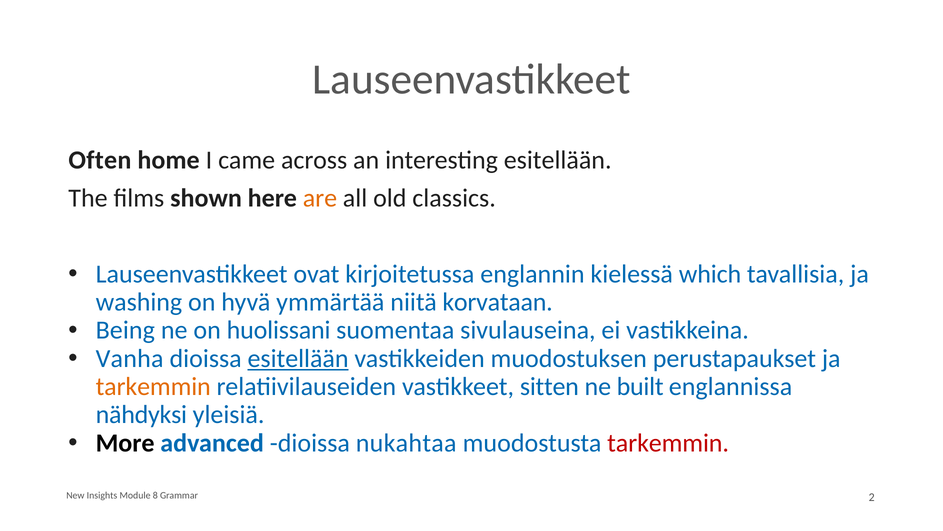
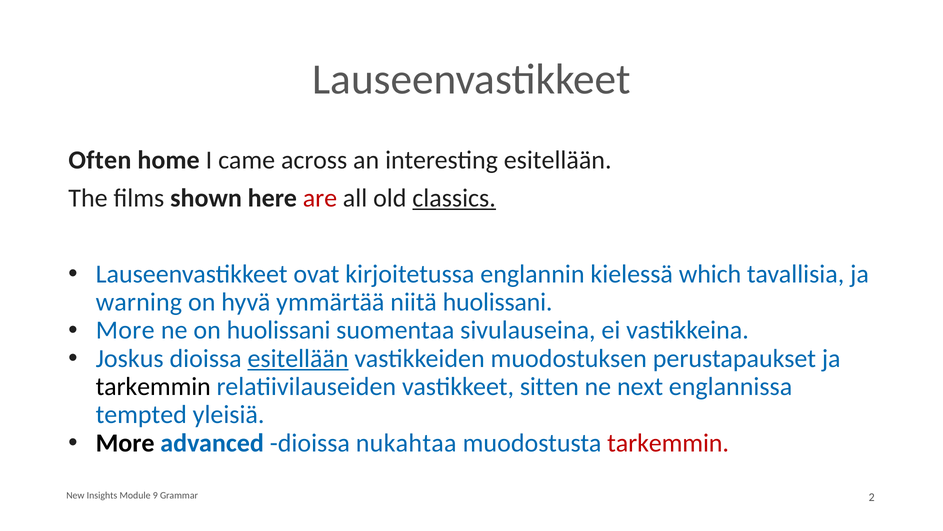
are colour: orange -> red
classics underline: none -> present
washing: washing -> warning
niitä korvataan: korvataan -> huolissani
Being at (125, 330): Being -> More
Vanha: Vanha -> Joskus
tarkemmin at (153, 386) colour: orange -> black
built: built -> next
nähdyksi: nähdyksi -> tempted
8: 8 -> 9
